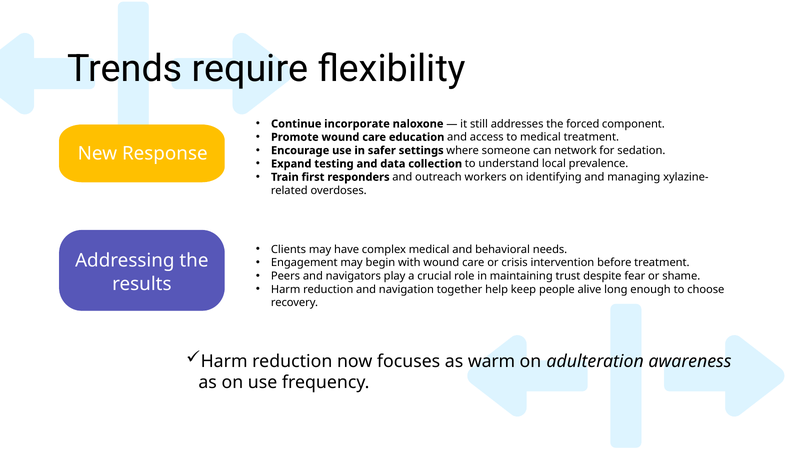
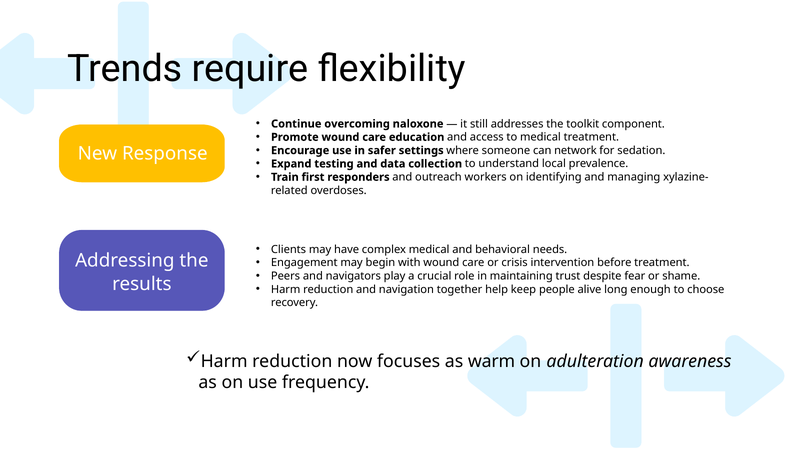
incorporate: incorporate -> overcoming
forced: forced -> toolkit
